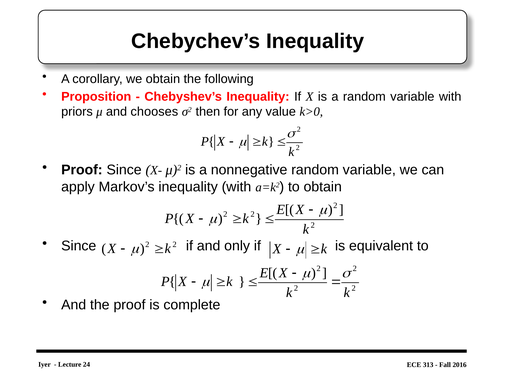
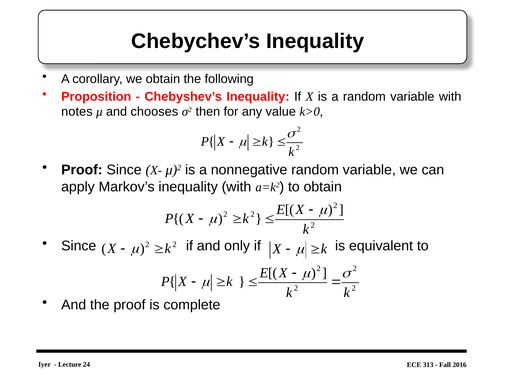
priors: priors -> notes
